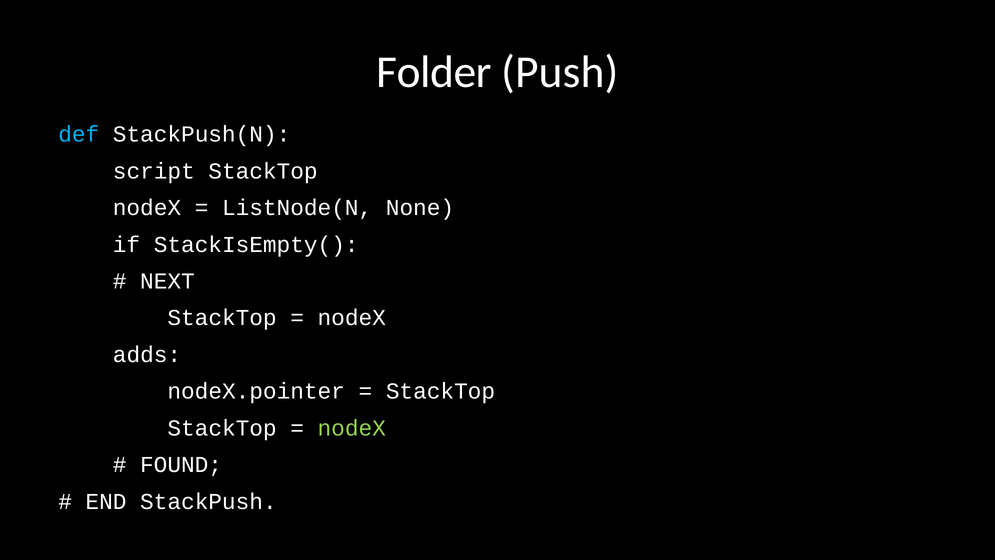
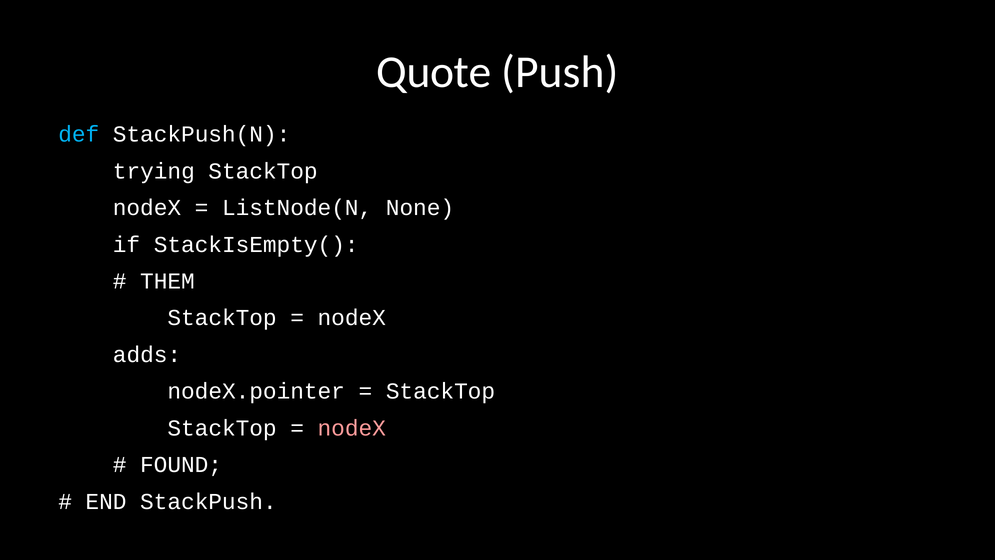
Folder: Folder -> Quote
script: script -> trying
NEXT: NEXT -> THEM
nodeX at (352, 428) colour: light green -> pink
